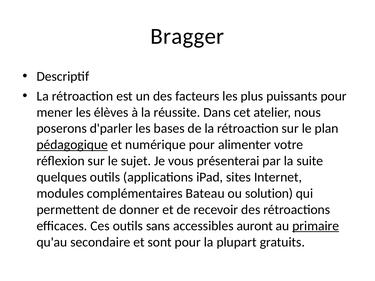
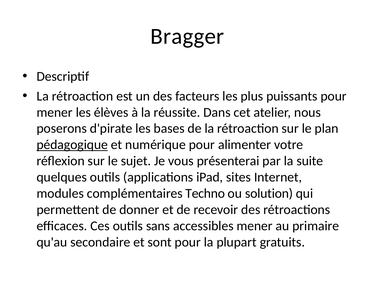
d'parler: d'parler -> d'pirate
Bateau: Bateau -> Techno
accessibles auront: auront -> mener
primaire underline: present -> none
